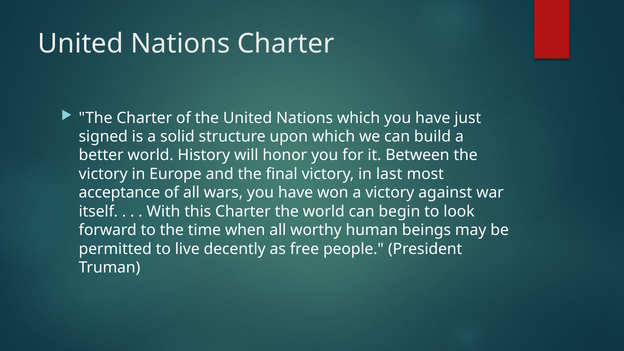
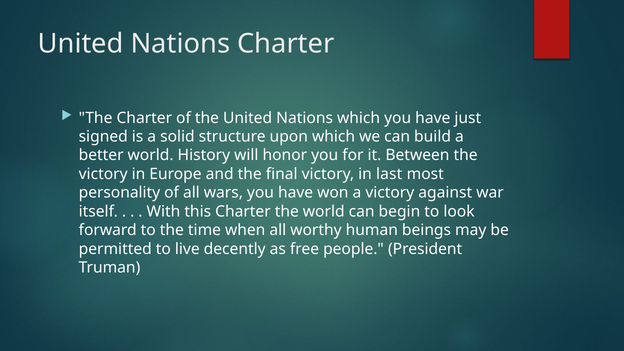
acceptance: acceptance -> personality
